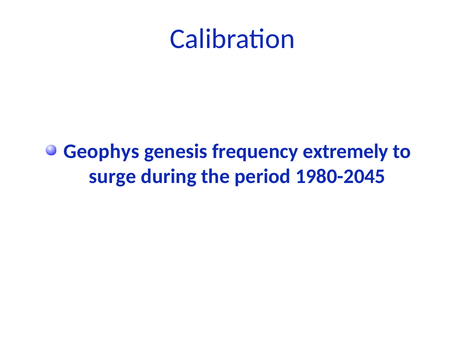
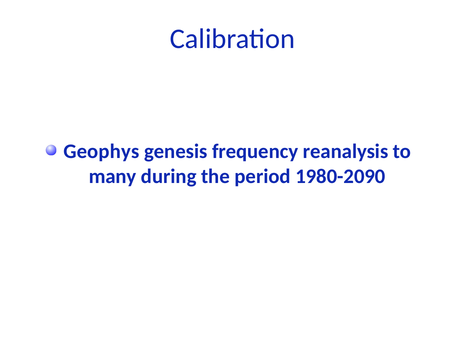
extremely: extremely -> reanalysis
surge: surge -> many
1980-2045: 1980-2045 -> 1980-2090
